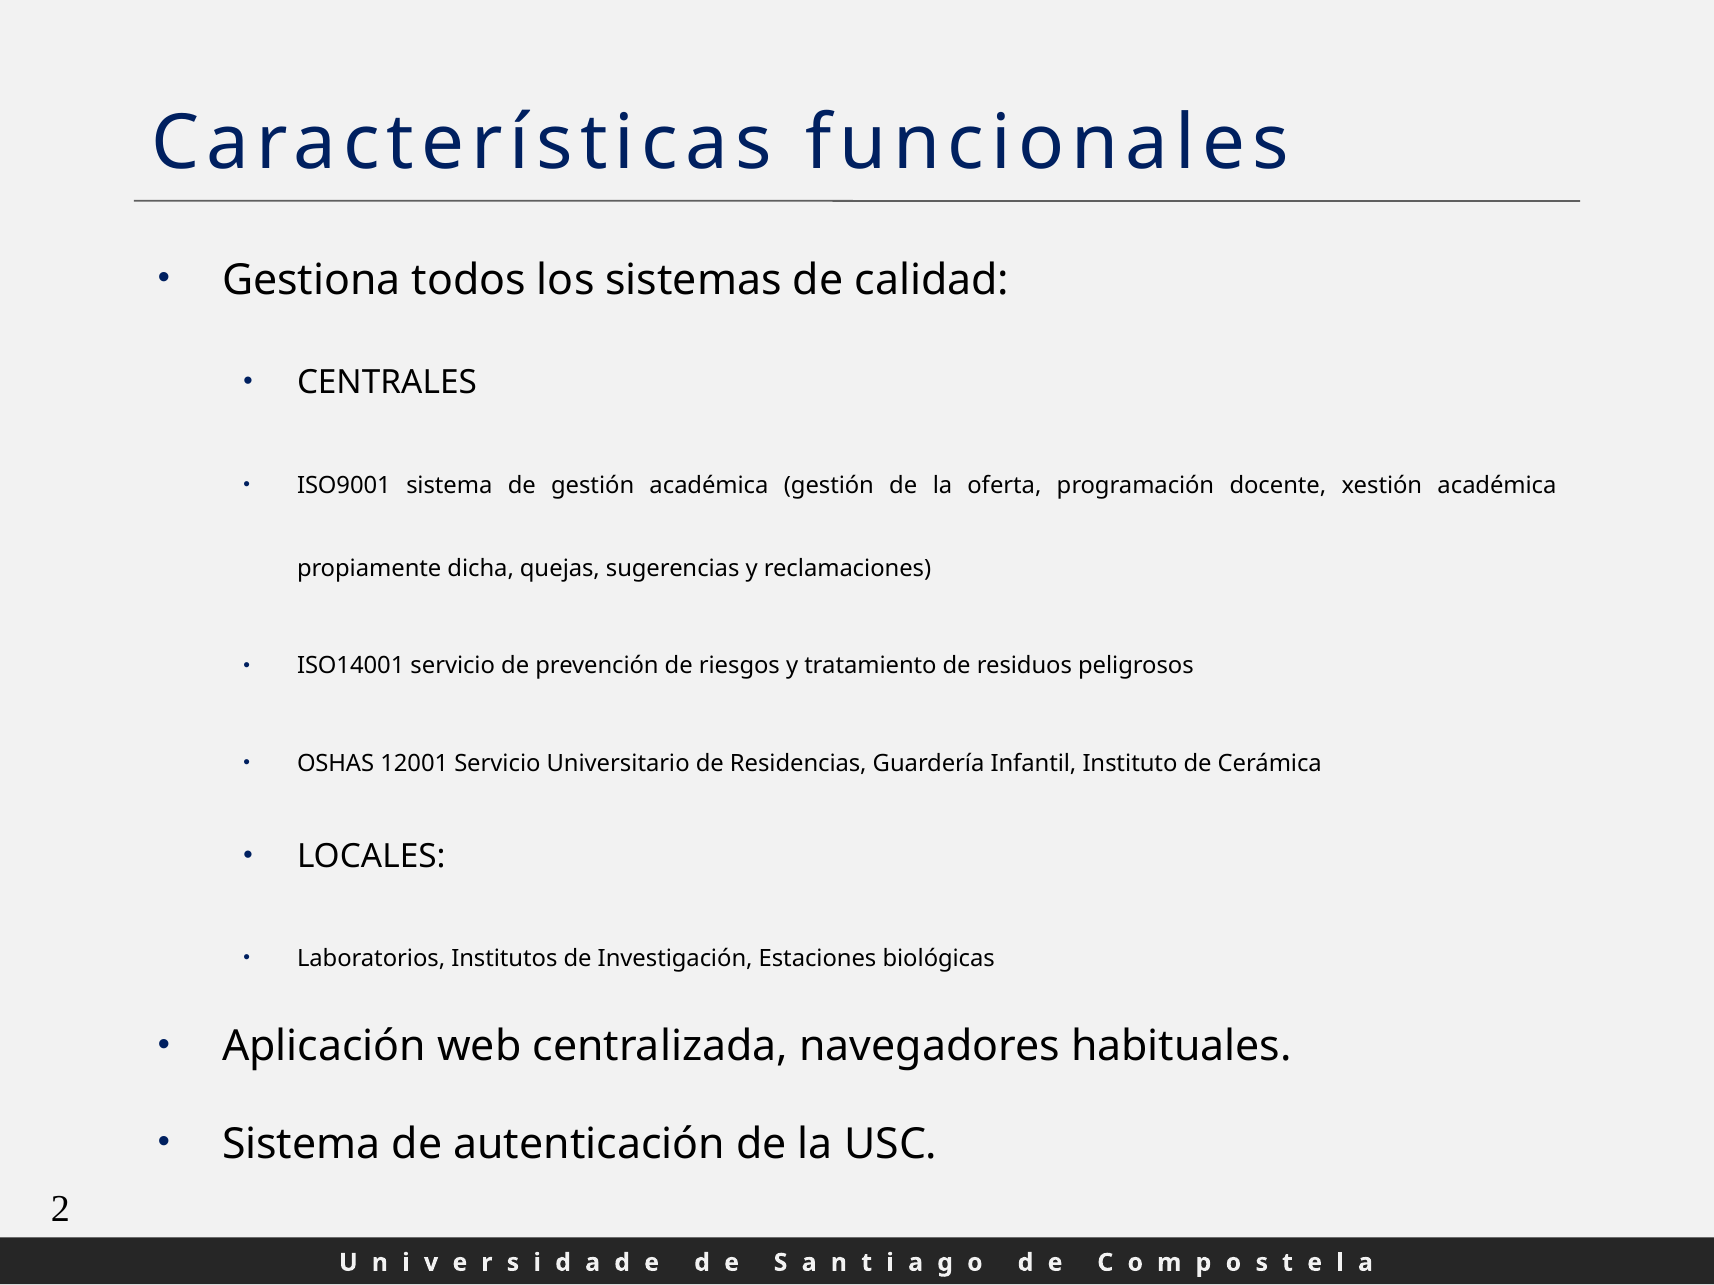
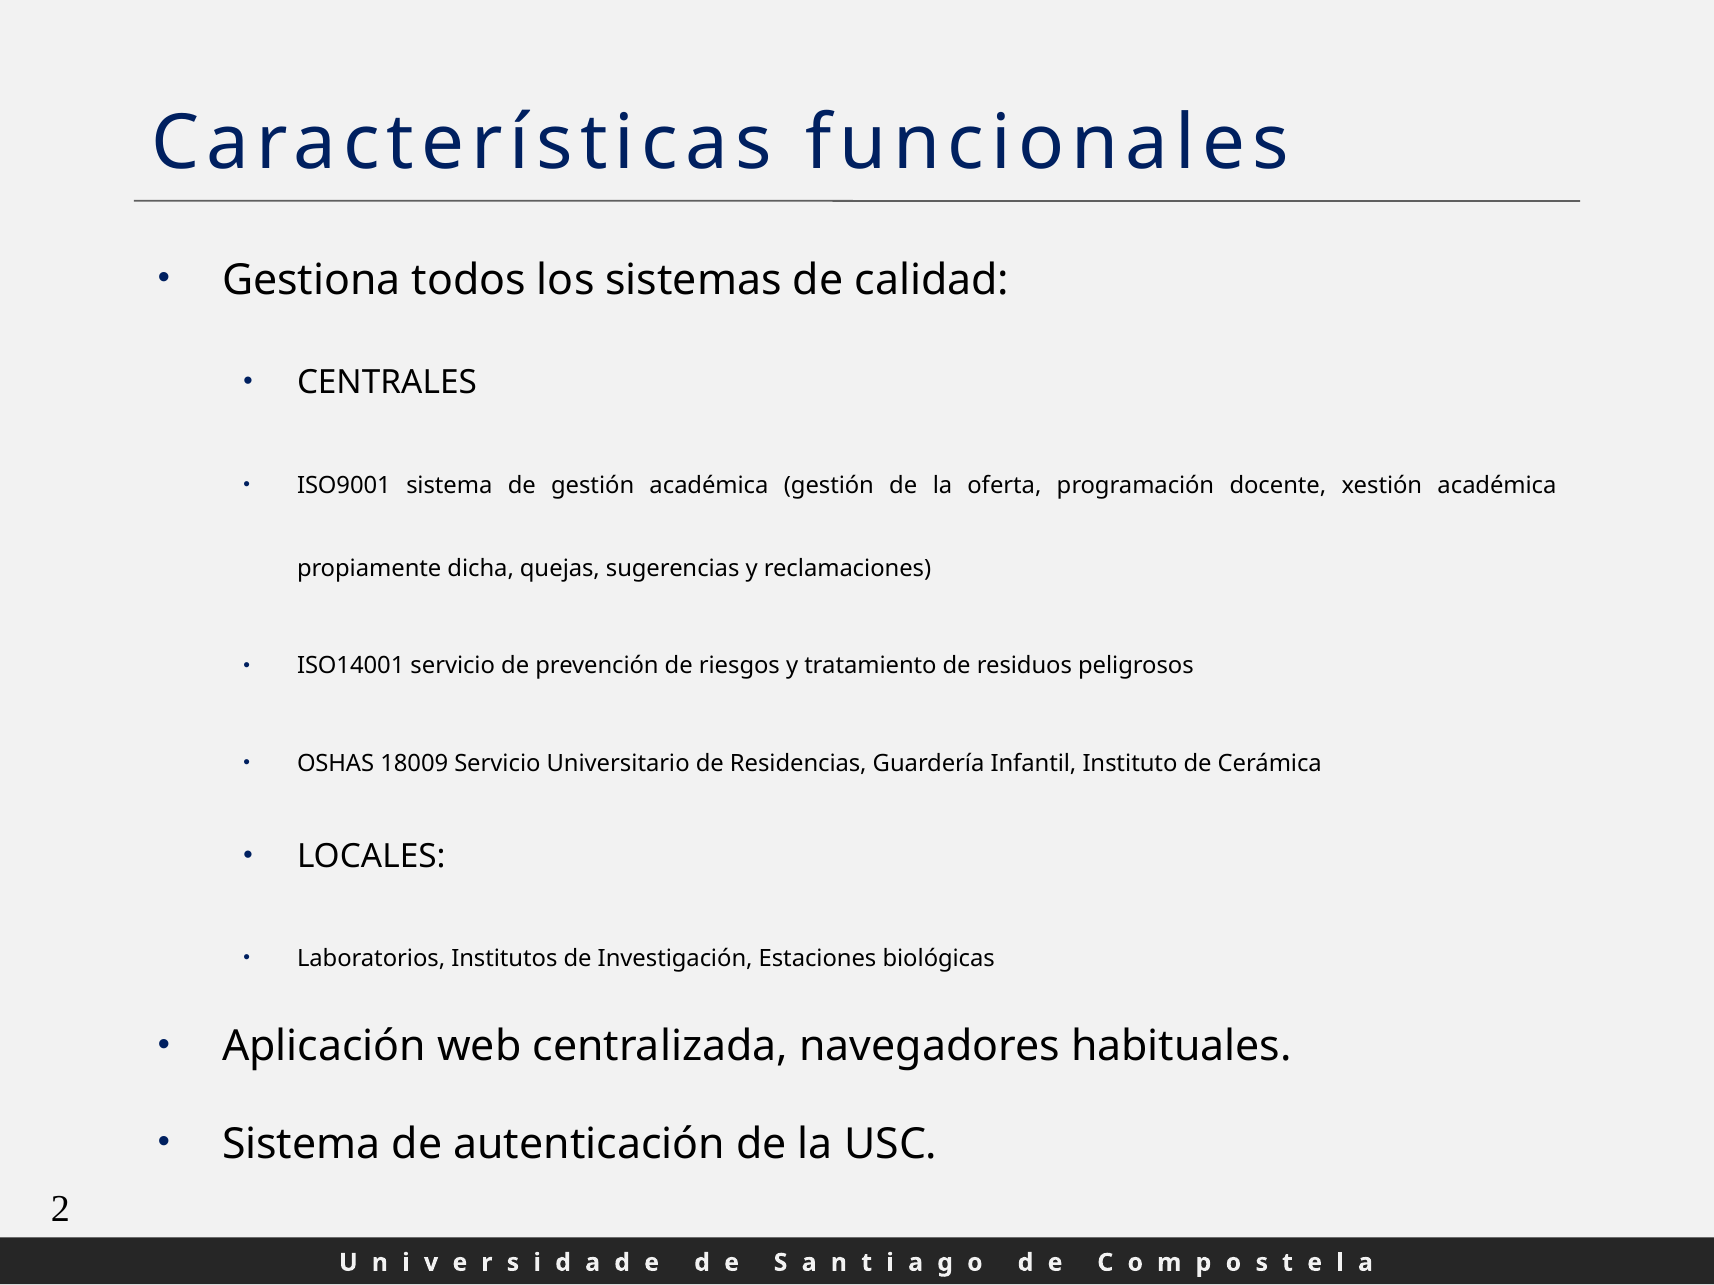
12001: 12001 -> 18009
